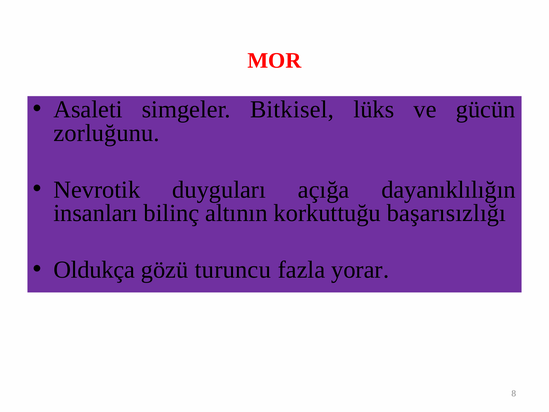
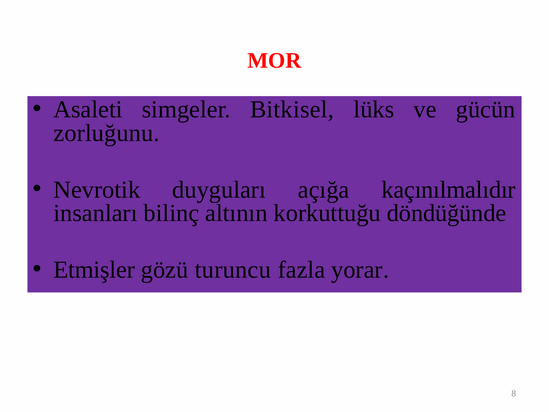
dayanıklılığın: dayanıklılığın -> kaçınılmalıdır
başarısızlığı: başarısızlığı -> döndüğünde
Oldukça: Oldukça -> Etmişler
